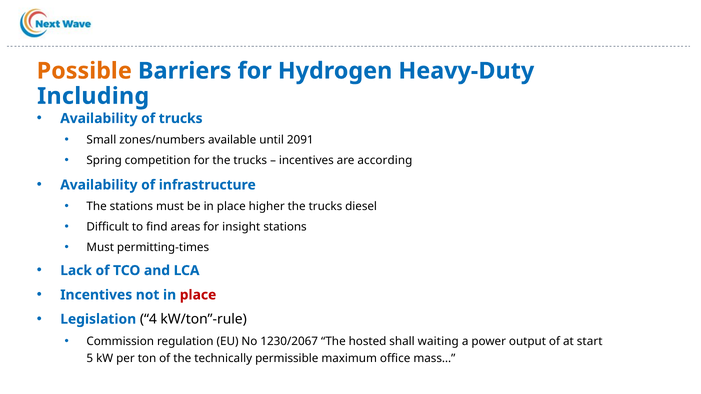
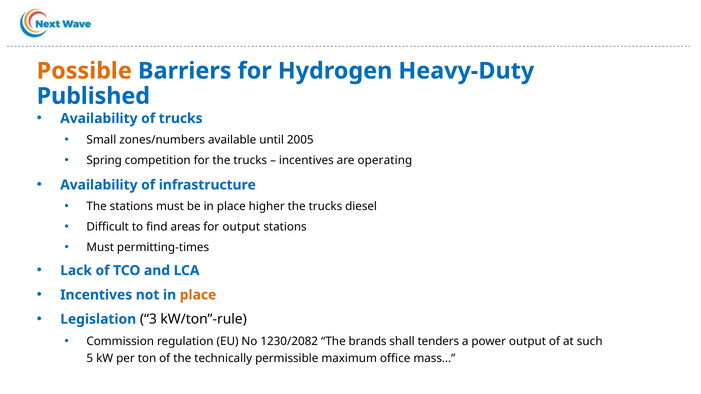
Including: Including -> Published
2091: 2091 -> 2005
according: according -> operating
for insight: insight -> output
place at (198, 295) colour: red -> orange
4: 4 -> 3
1230/2067: 1230/2067 -> 1230/2082
hosted: hosted -> brands
waiting: waiting -> tenders
start: start -> such
